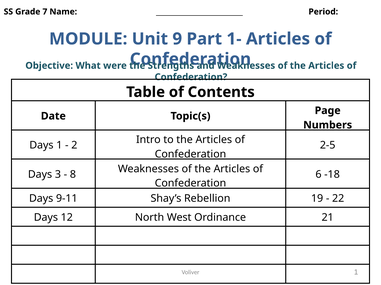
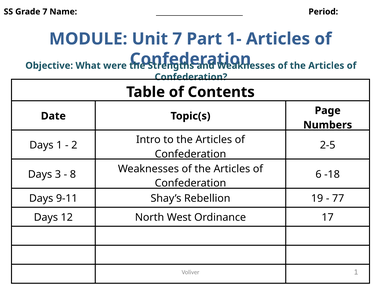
Unit 9: 9 -> 7
22: 22 -> 77
21: 21 -> 17
